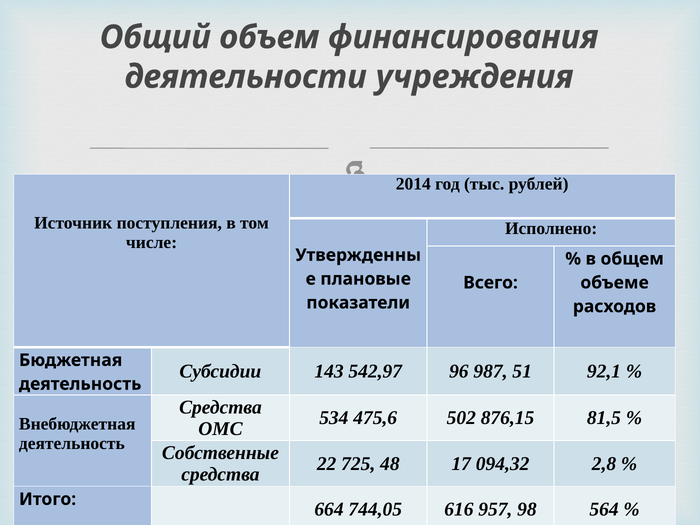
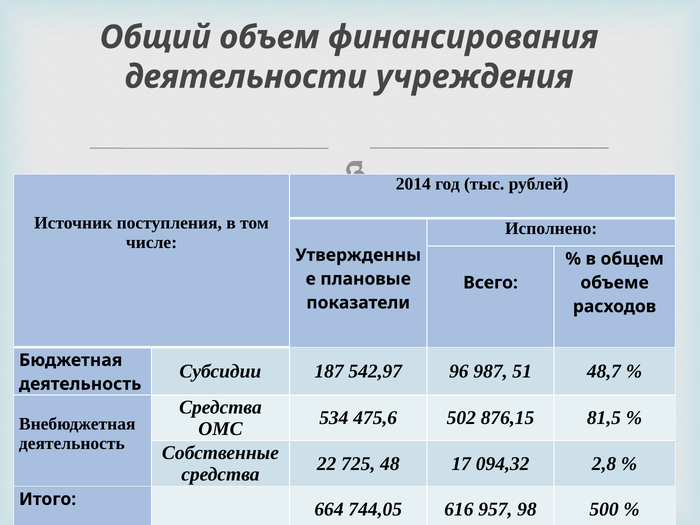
143: 143 -> 187
92,1: 92,1 -> 48,7
564: 564 -> 500
